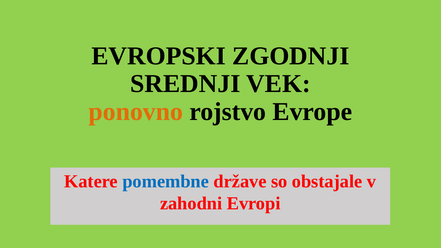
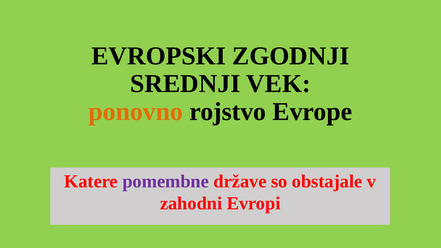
pomembne colour: blue -> purple
